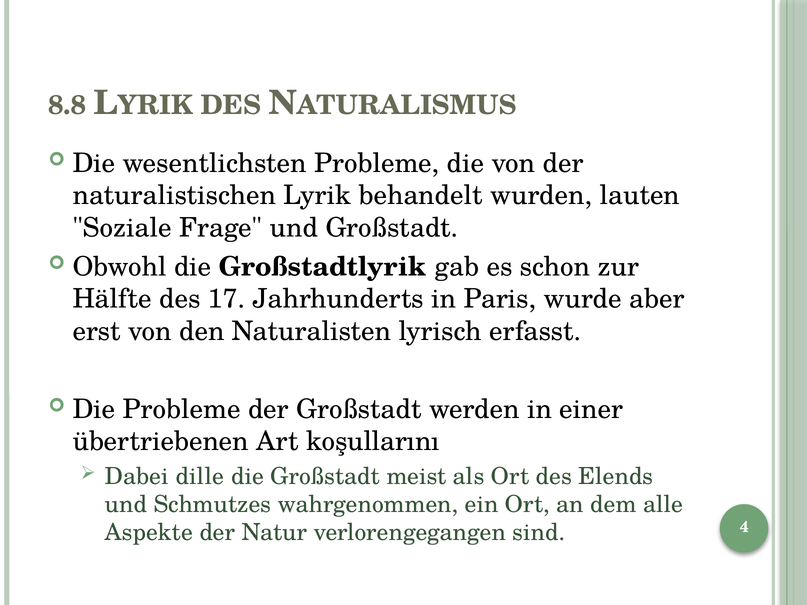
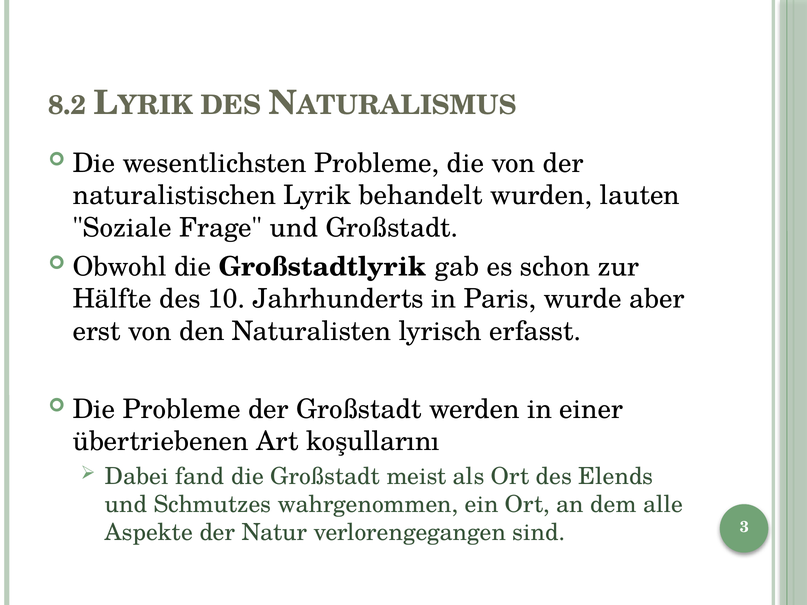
8.8: 8.8 -> 8.2
17: 17 -> 10
dille: dille -> fand
4: 4 -> 3
